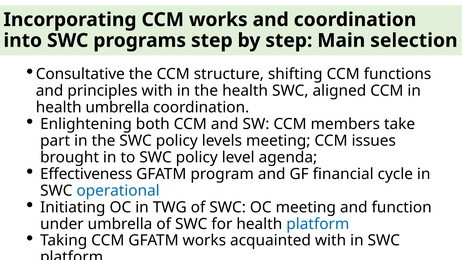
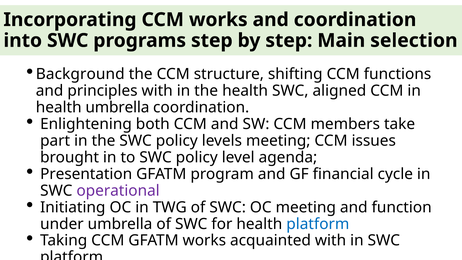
Consultative: Consultative -> Background
Effectiveness: Effectiveness -> Presentation
operational colour: blue -> purple
